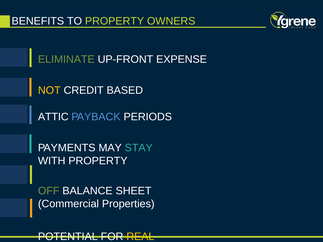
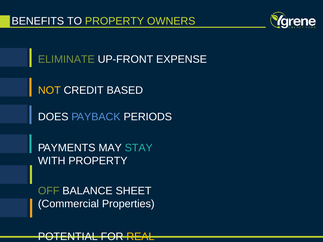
ATTIC: ATTIC -> DOES
